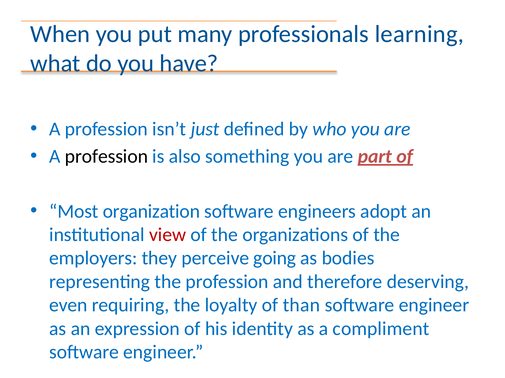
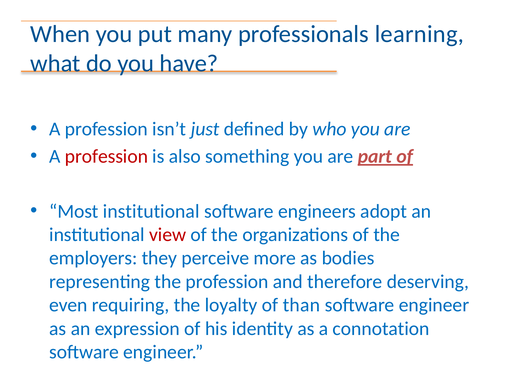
profession at (106, 157) colour: black -> red
Most organization: organization -> institutional
going: going -> more
compliment: compliment -> connotation
